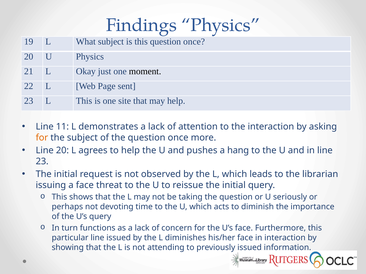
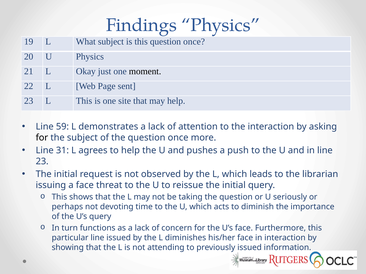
11: 11 -> 59
for at (42, 138) colour: orange -> black
Line 20: 20 -> 31
hang: hang -> push
